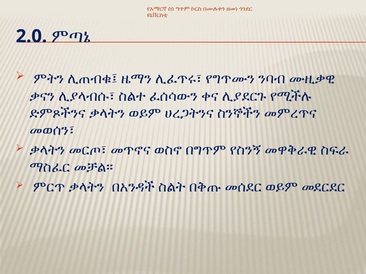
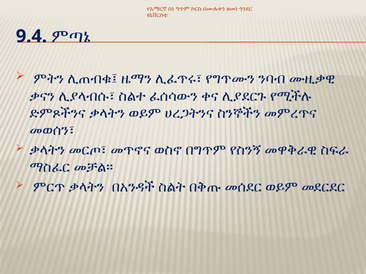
2.0: 2.0 -> 9.4
